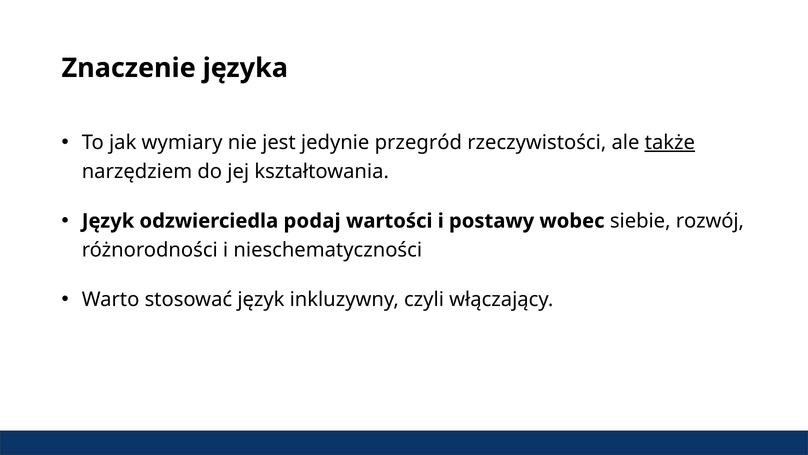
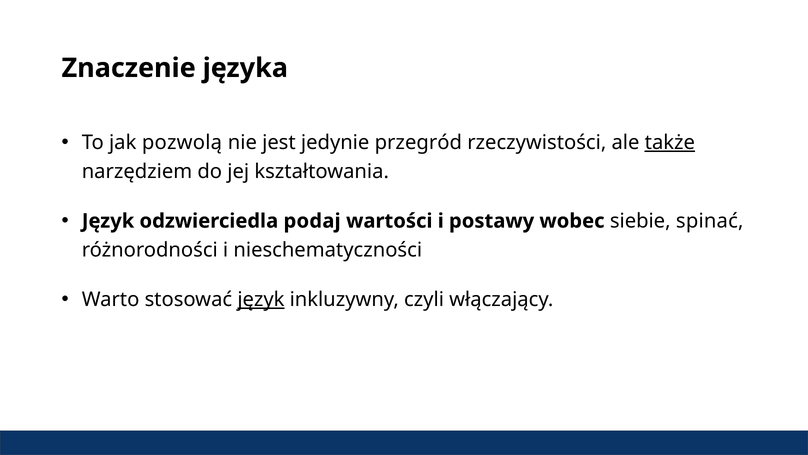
wymiary: wymiary -> pozwolą
rozwój: rozwój -> spinać
język at (261, 299) underline: none -> present
